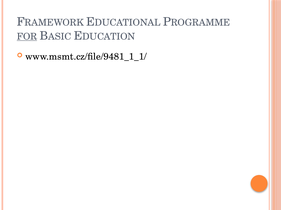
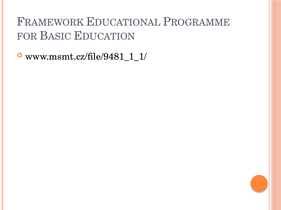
FOR underline: present -> none
